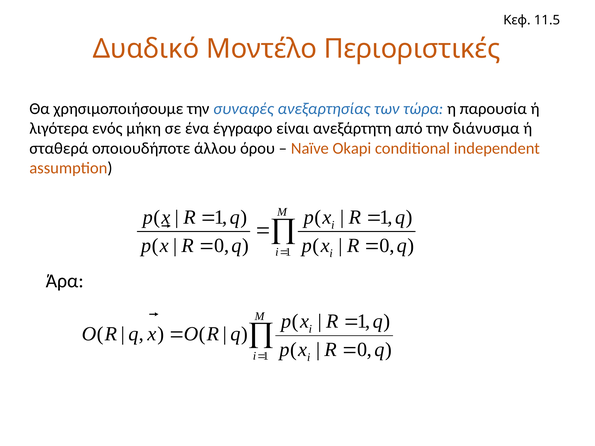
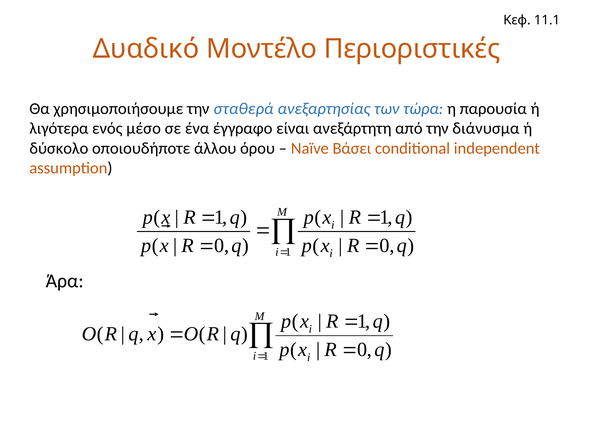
11.5: 11.5 -> 11.1
συναφές: συναφές -> σταθερά
μήκη: μήκη -> μέσο
σταθερά: σταθερά -> δύσκολο
Okapi: Okapi -> Βάσει
